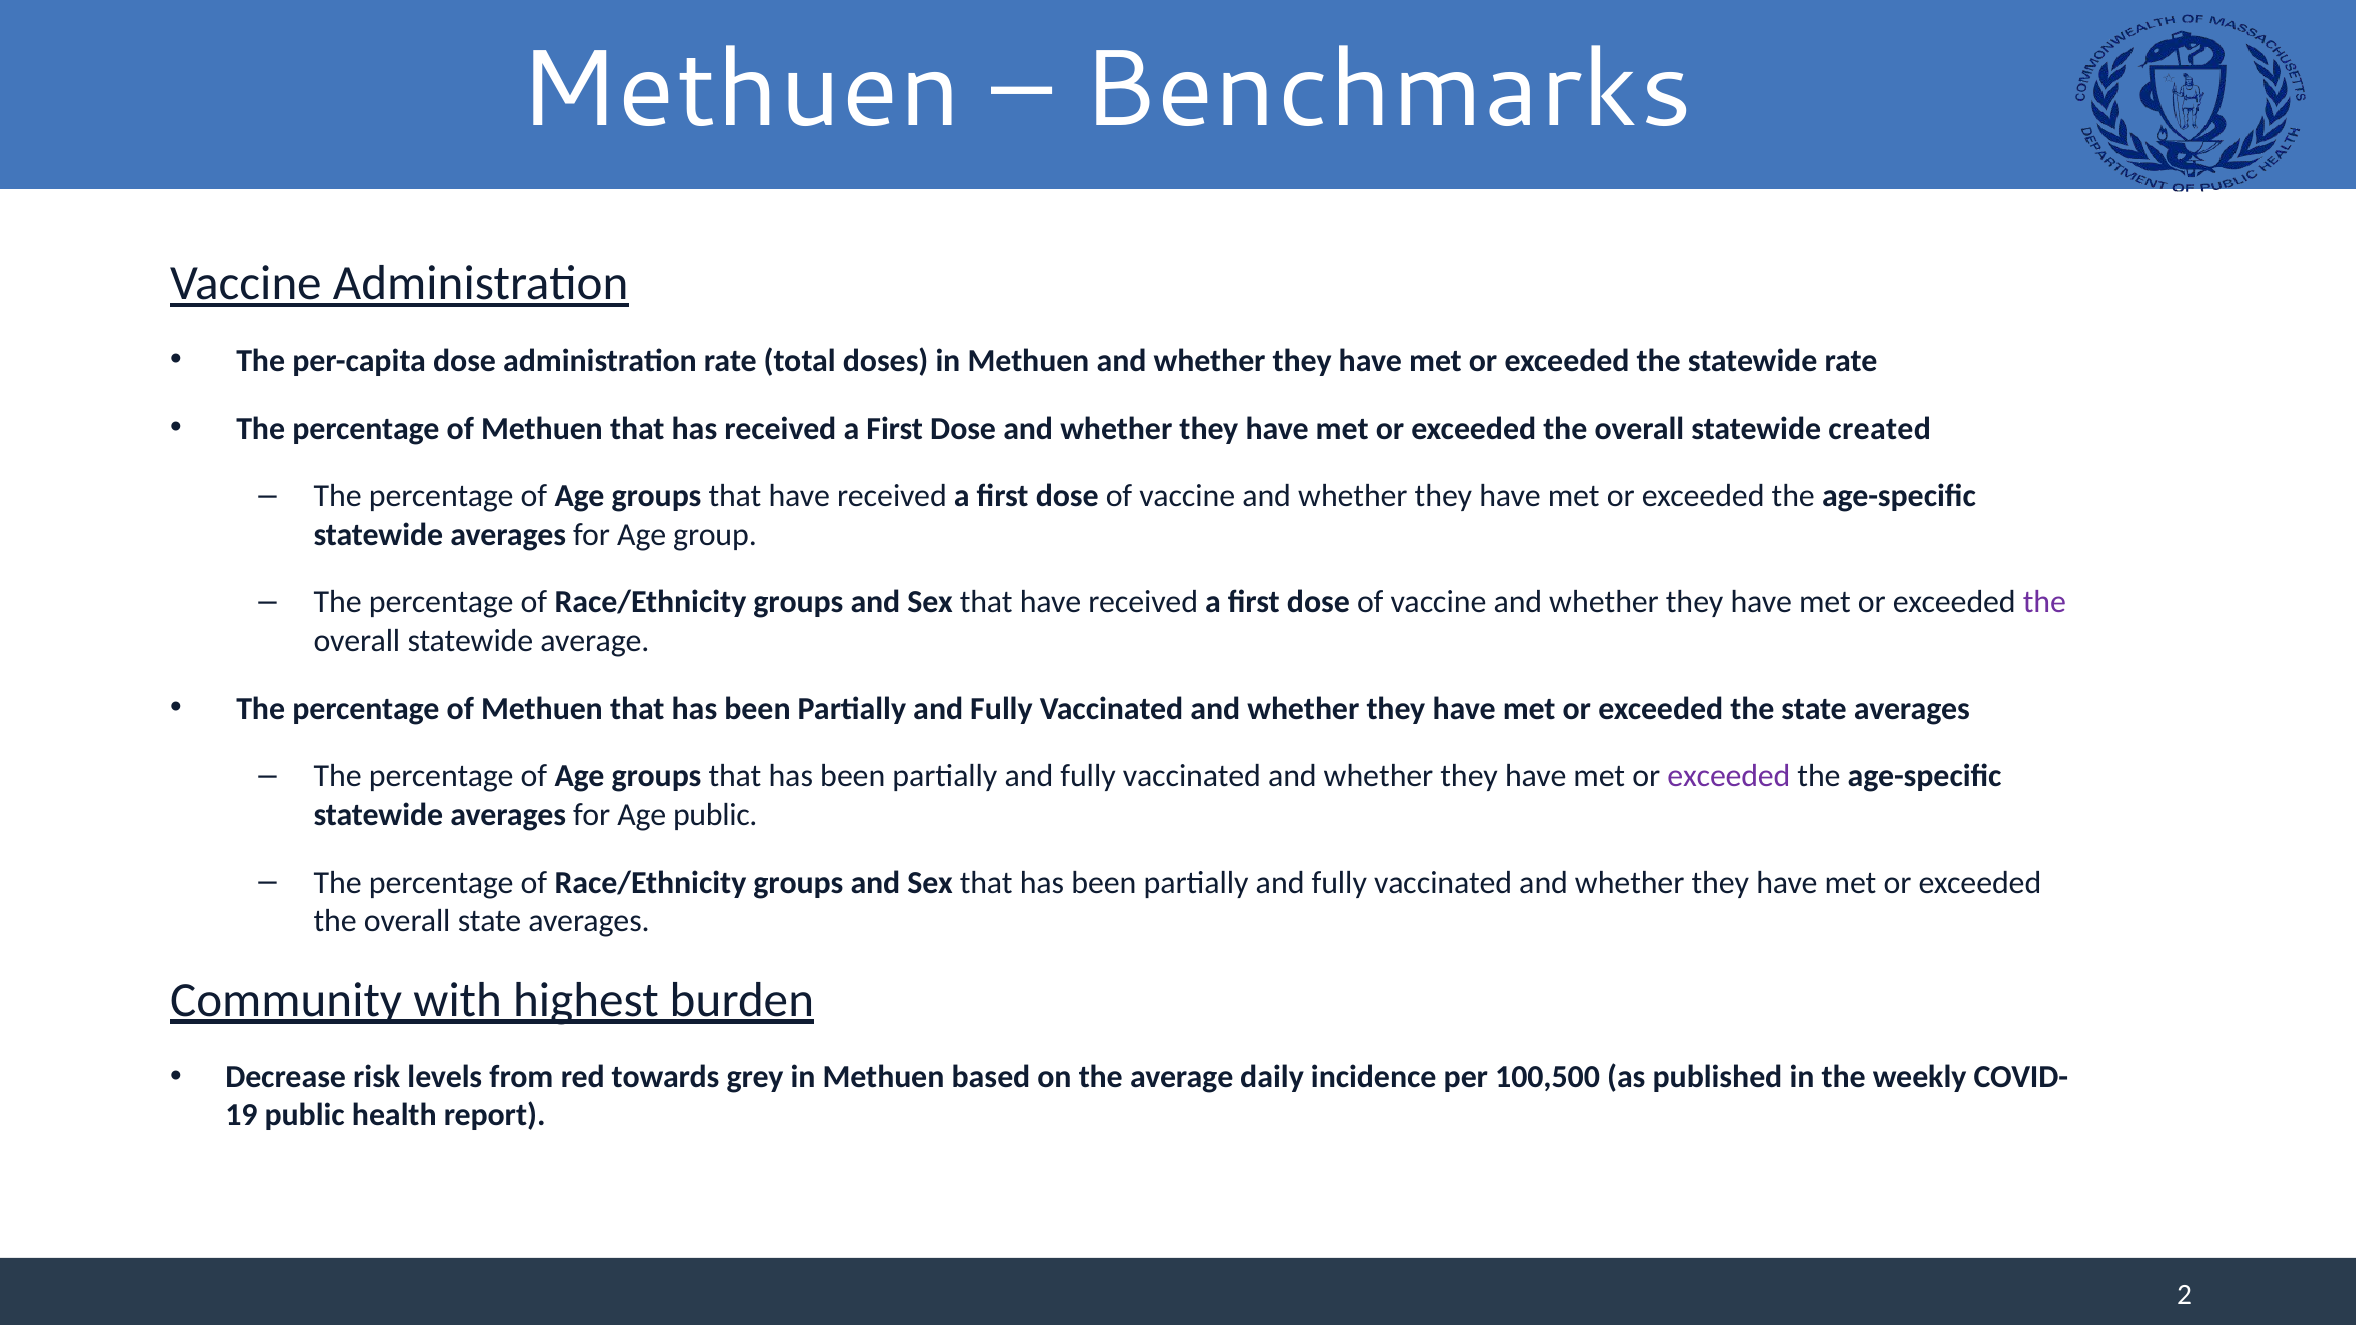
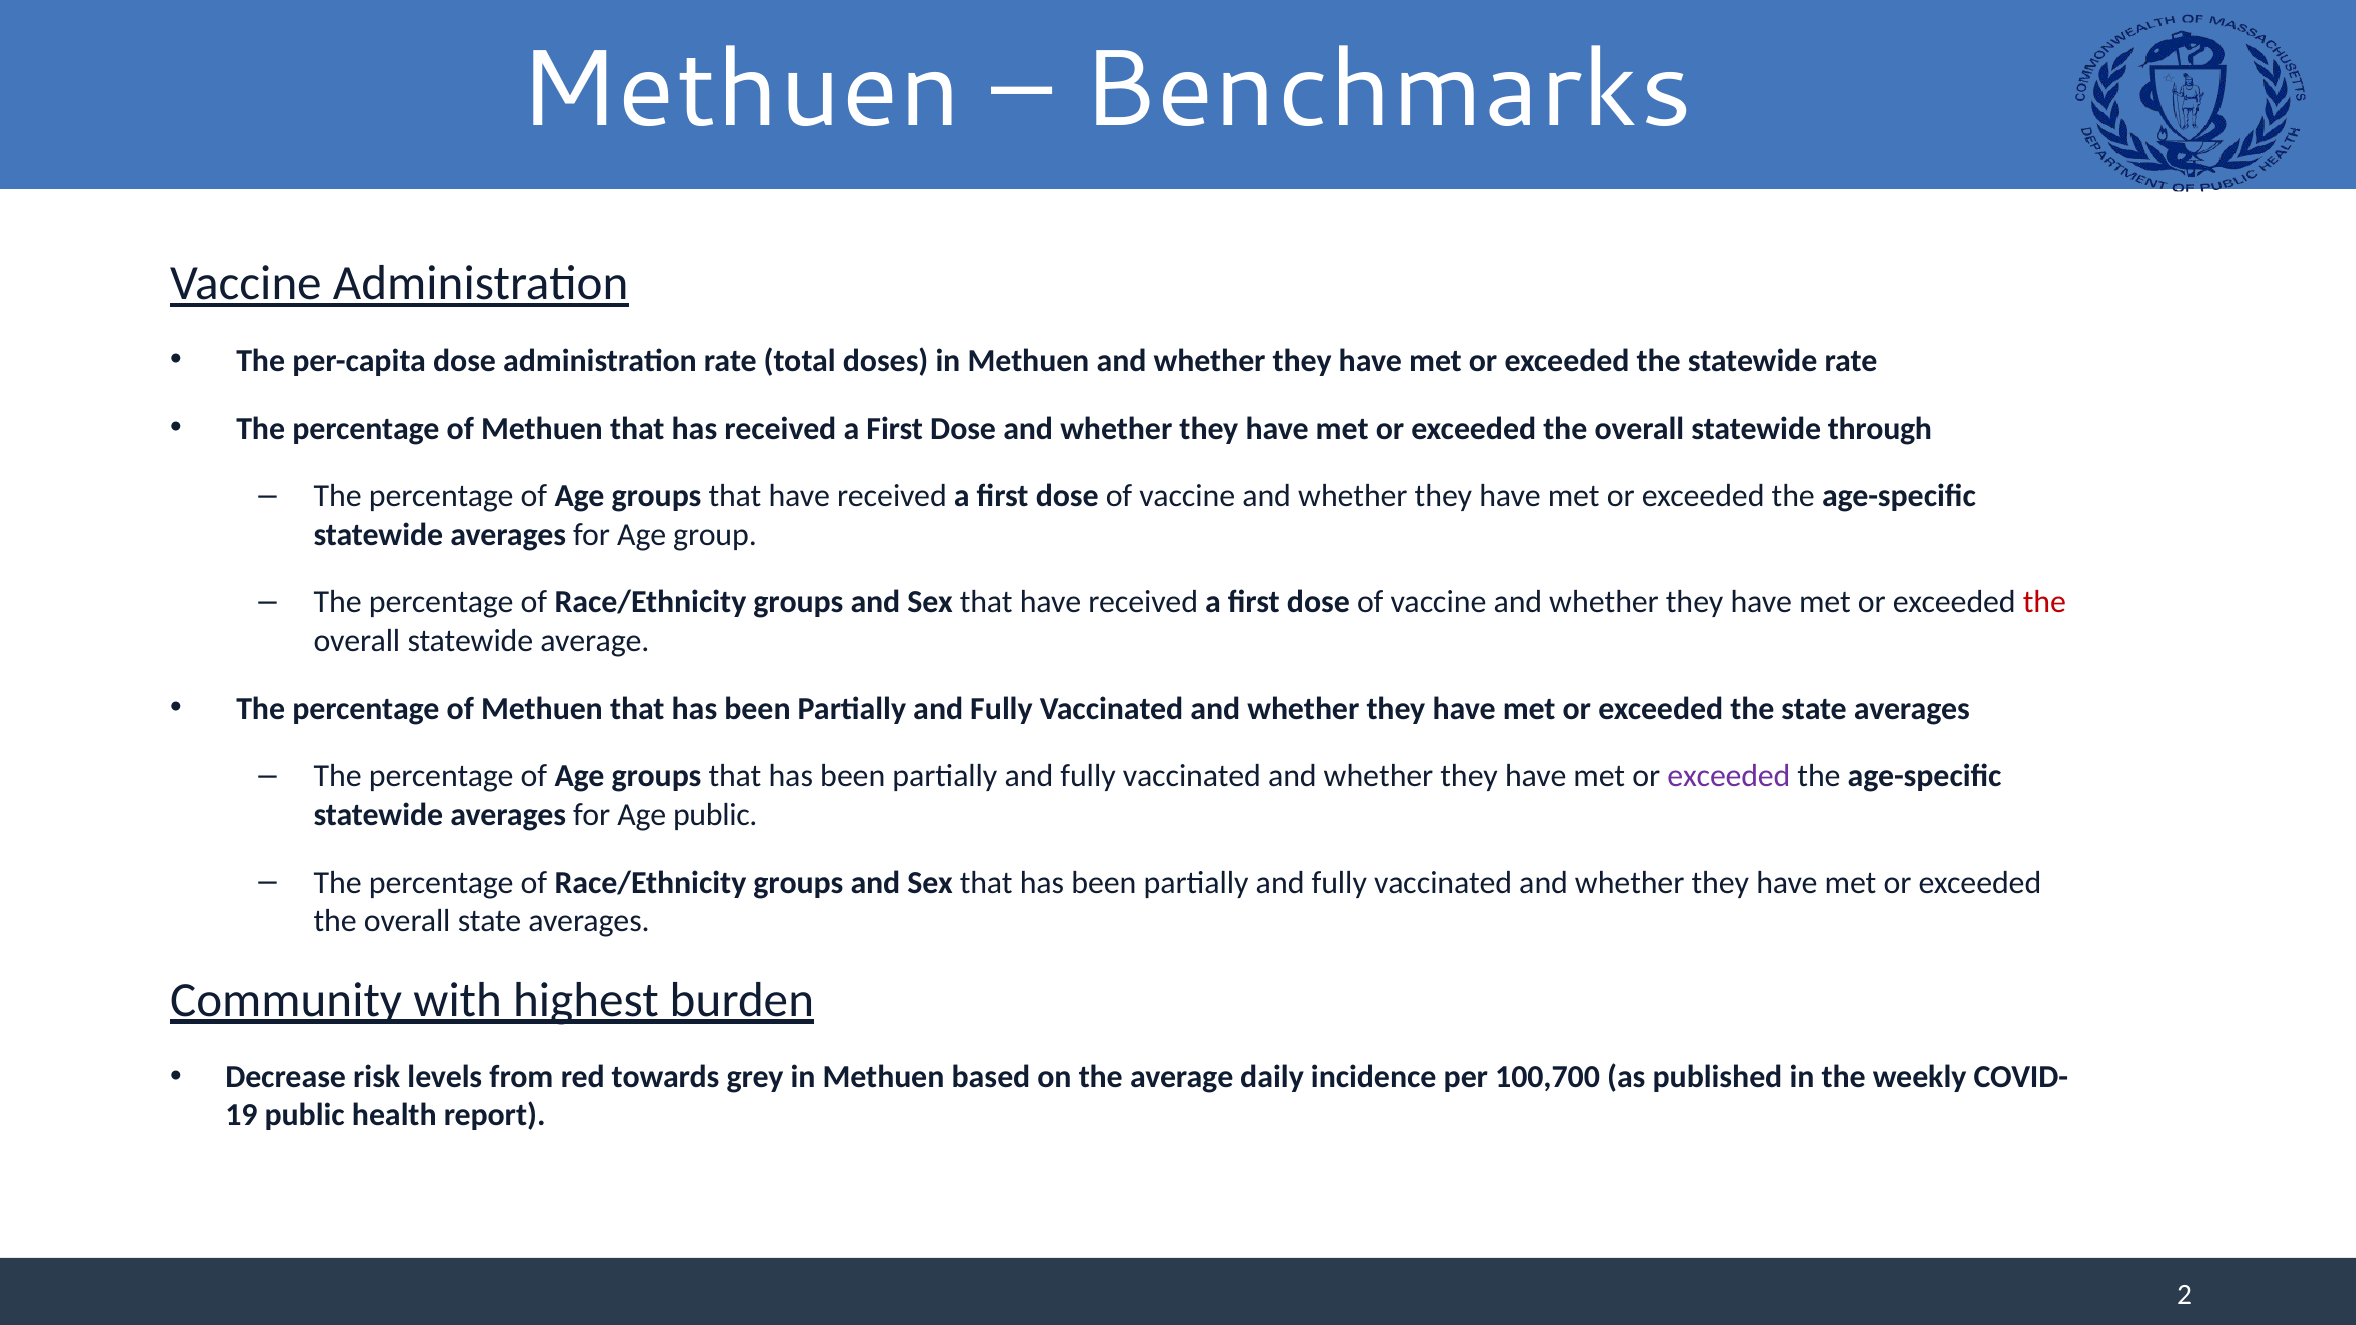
created: created -> through
the at (2044, 603) colour: purple -> red
100,500: 100,500 -> 100,700
